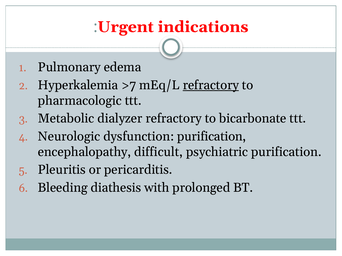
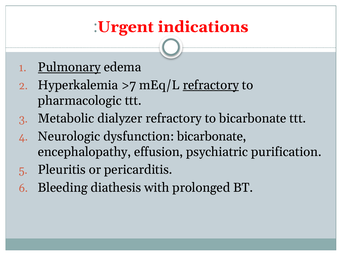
Pulmonary underline: none -> present
dysfunction purification: purification -> bicarbonate
difficult: difficult -> effusion
